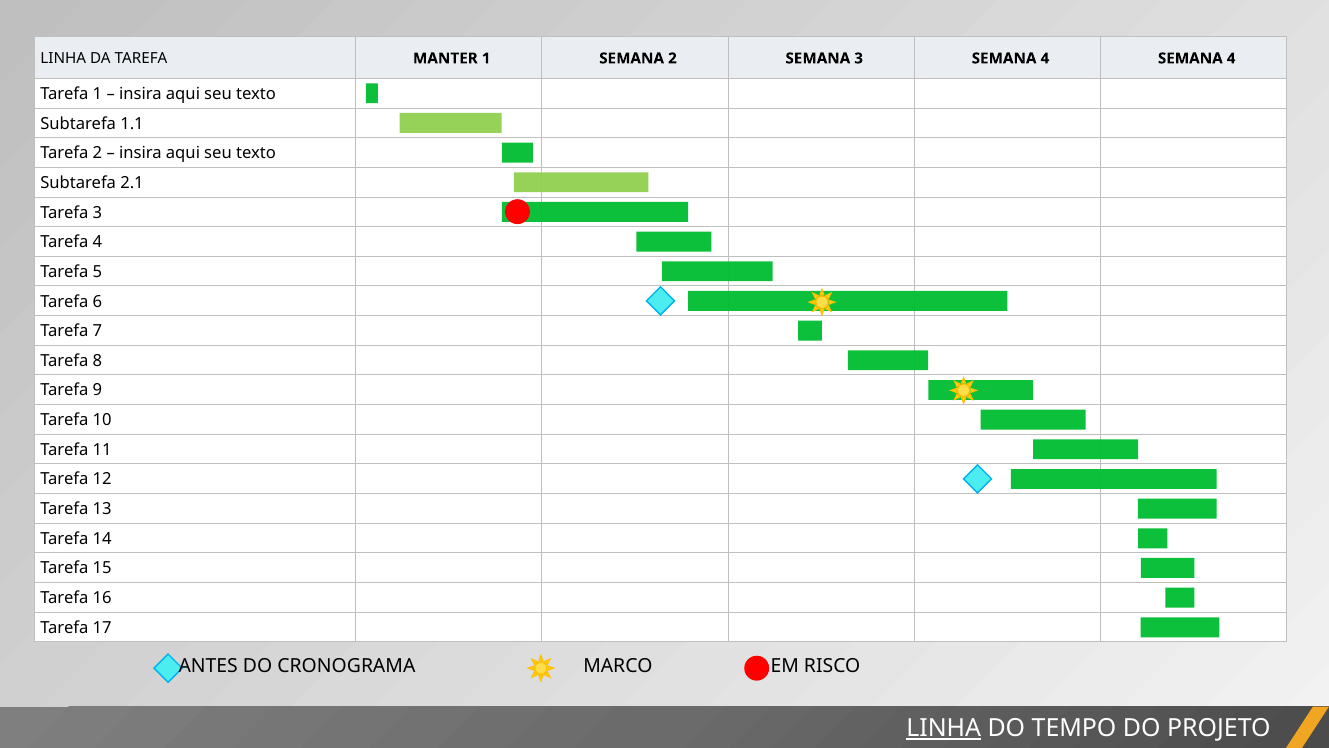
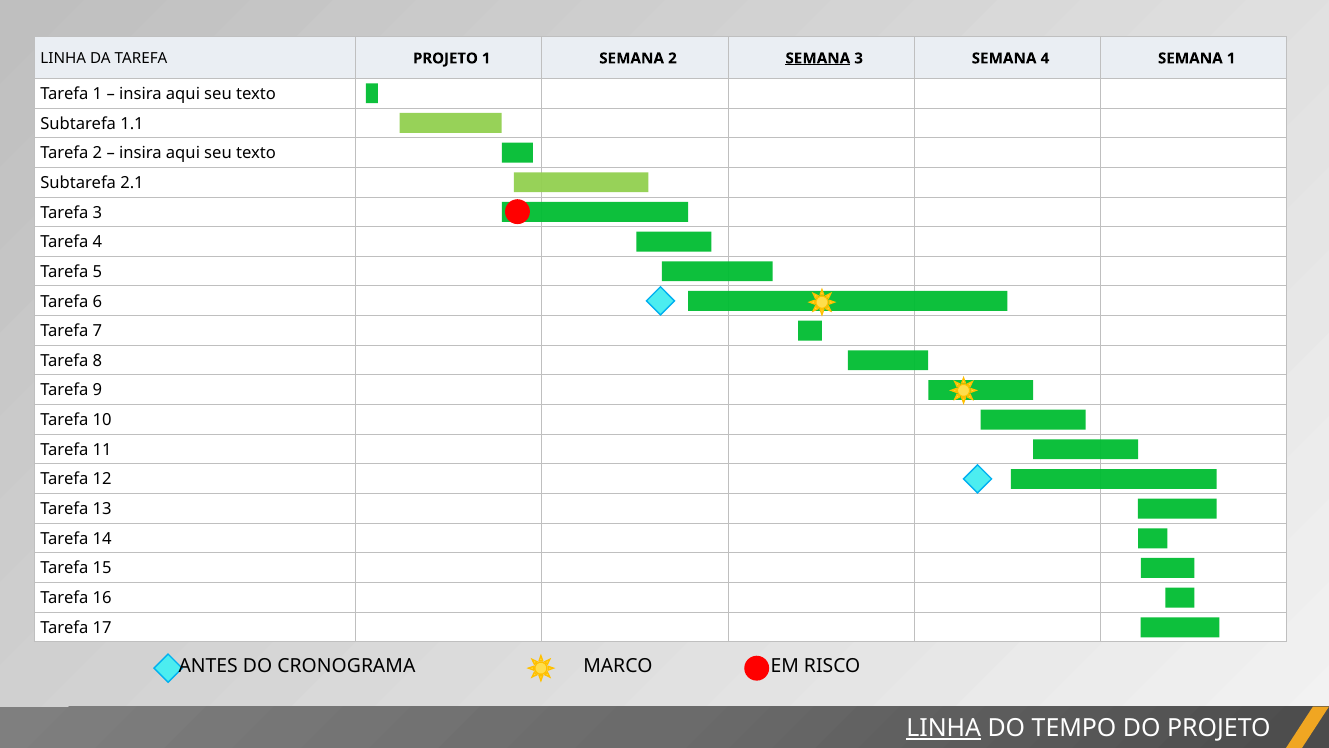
TAREFA MANTER: MANTER -> PROJETO
SEMANA at (818, 58) underline: none -> present
4 SEMANA 4: 4 -> 1
